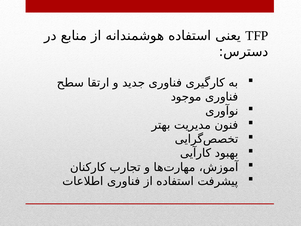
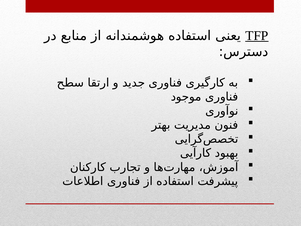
TFP underline: none -> present
